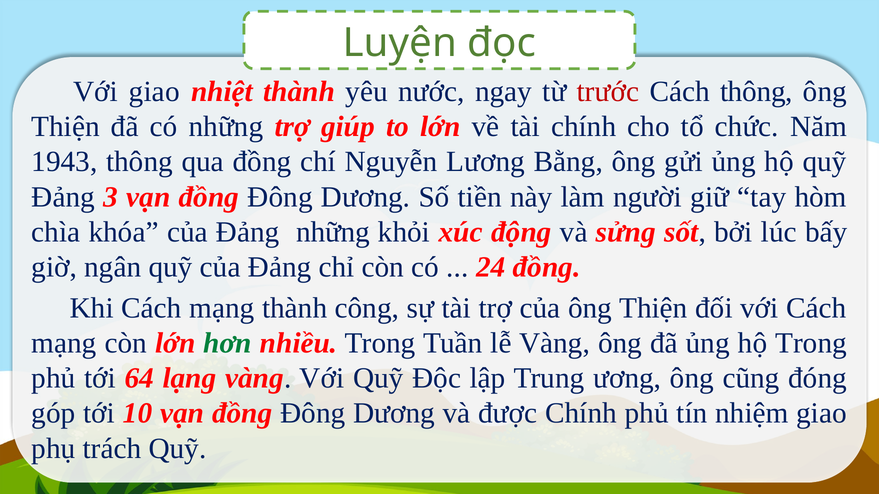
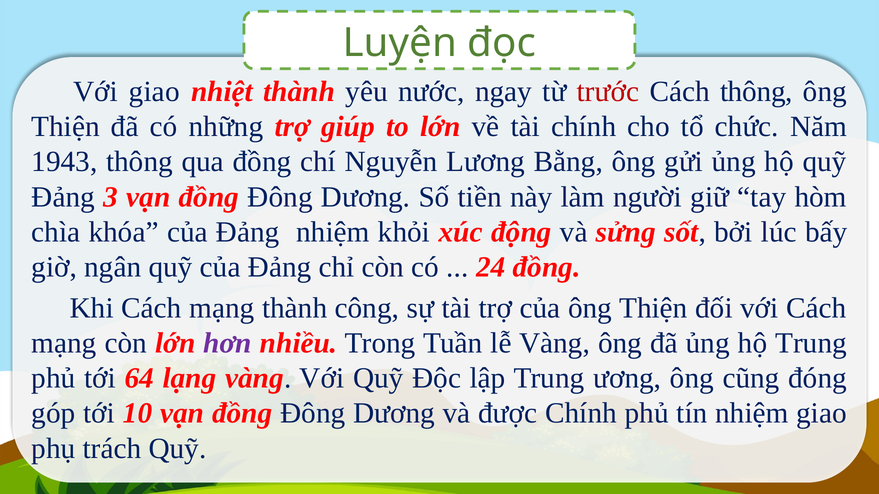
Đảng những: những -> nhiệm
hơn colour: green -> purple
hộ Trong: Trong -> Trung
